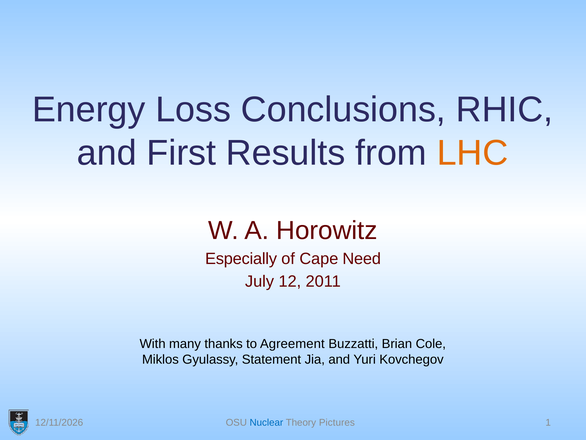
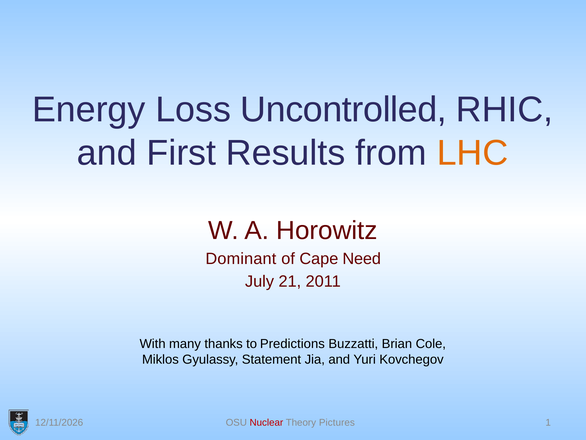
Conclusions: Conclusions -> Uncontrolled
Especially: Especially -> Dominant
12: 12 -> 21
Agreement: Agreement -> Predictions
Nuclear colour: blue -> red
